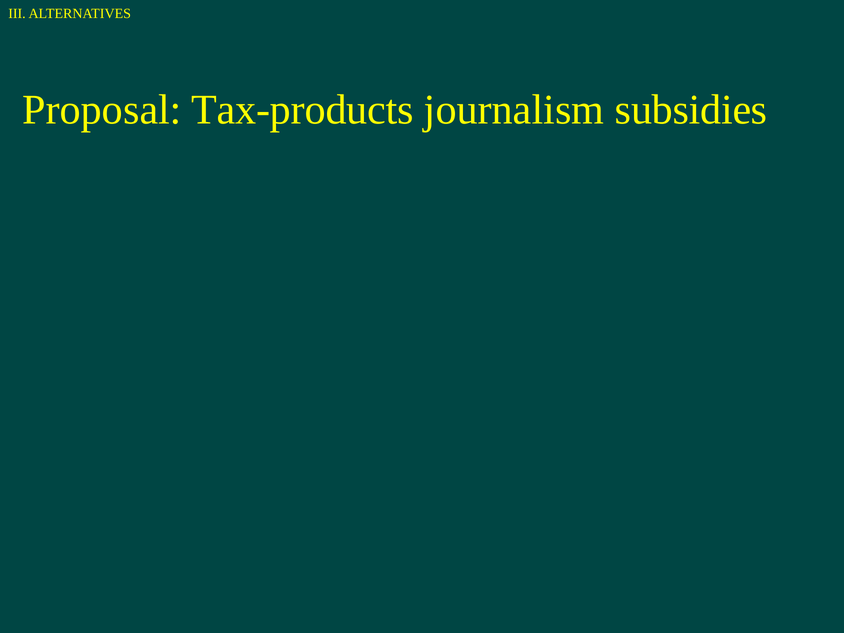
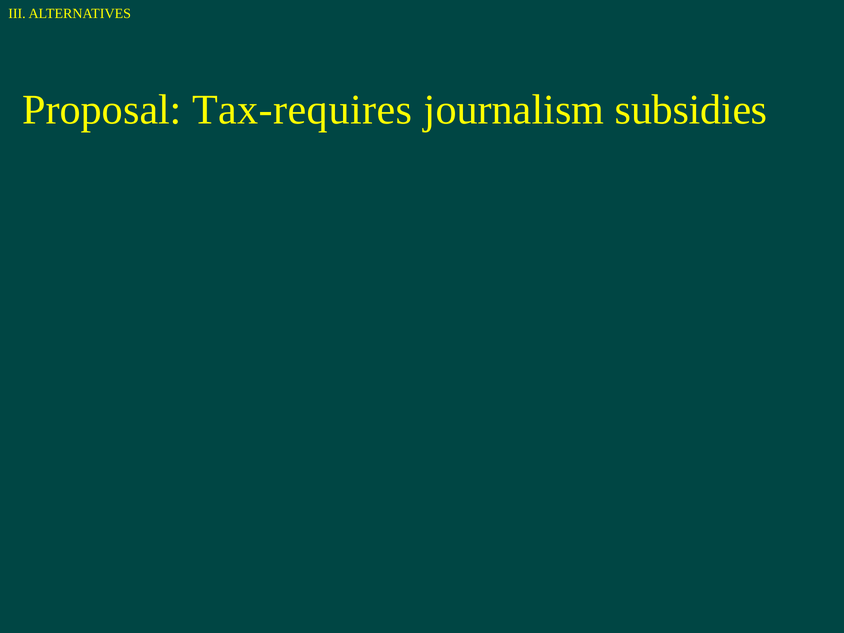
Tax-products: Tax-products -> Tax-requires
